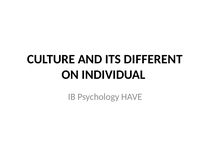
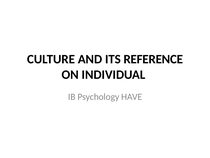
DIFFERENT: DIFFERENT -> REFERENCE
